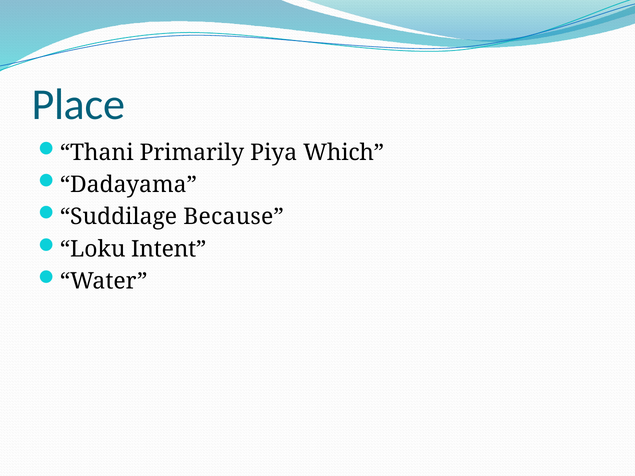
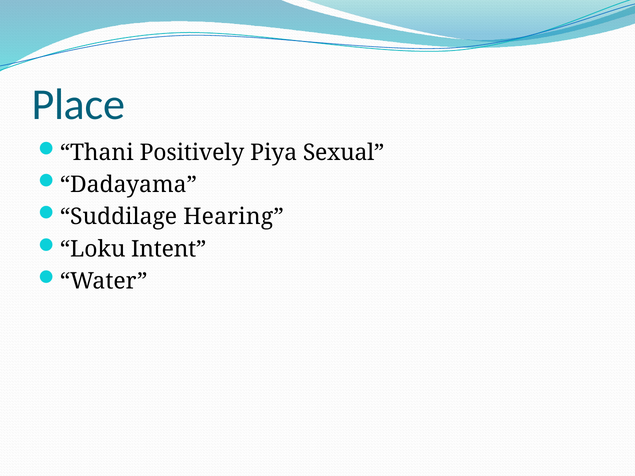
Primarily: Primarily -> Positively
Which: Which -> Sexual
Because: Because -> Hearing
